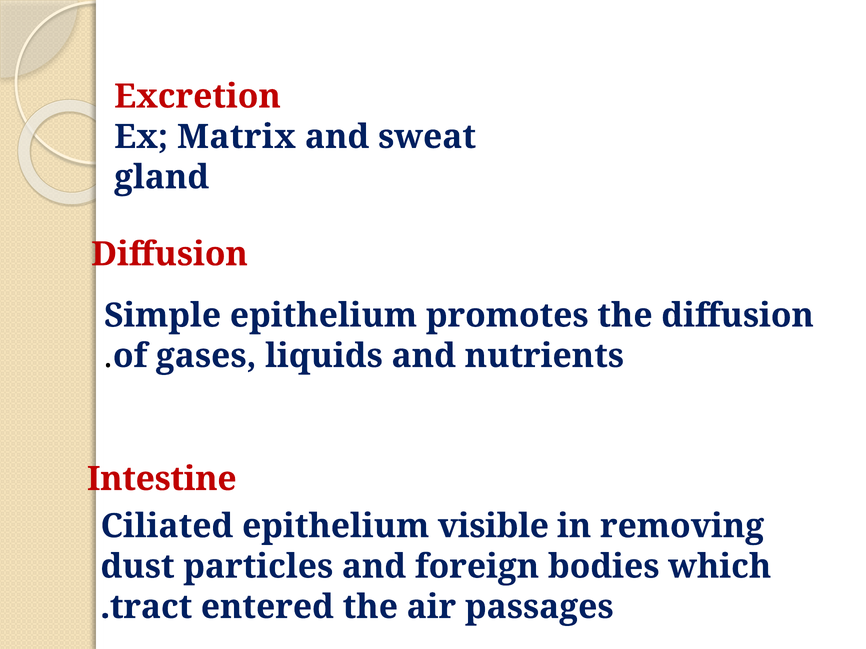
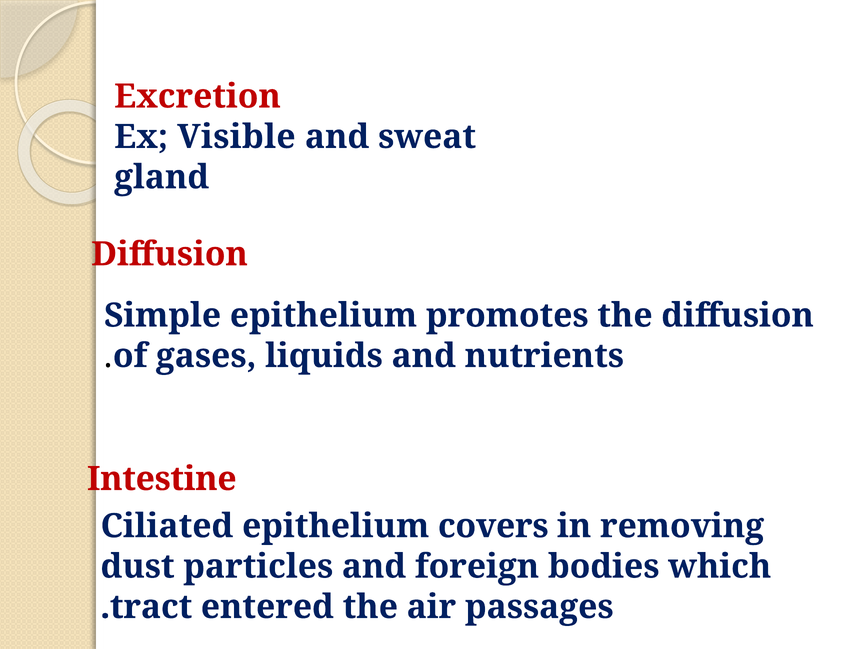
Matrix: Matrix -> Visible
visible: visible -> covers
